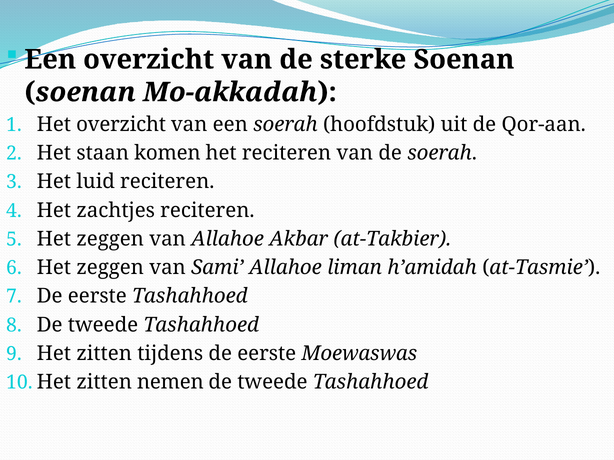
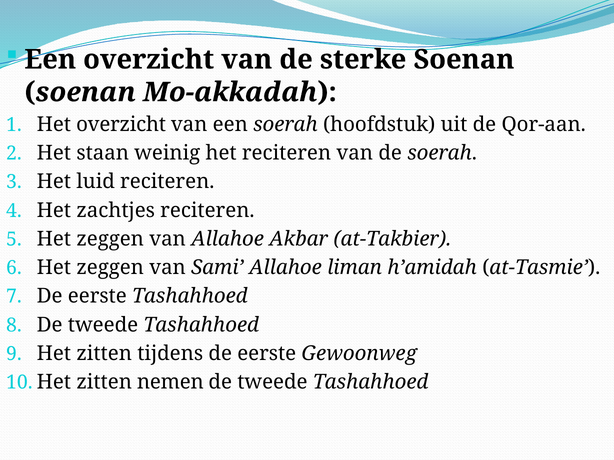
komen: komen -> weinig
Moewaswas: Moewaswas -> Gewoonweg
